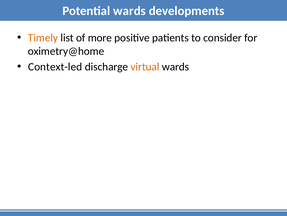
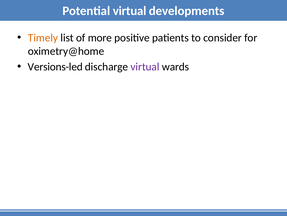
Potential wards: wards -> virtual
Context-led: Context-led -> Versions-led
virtual at (145, 67) colour: orange -> purple
